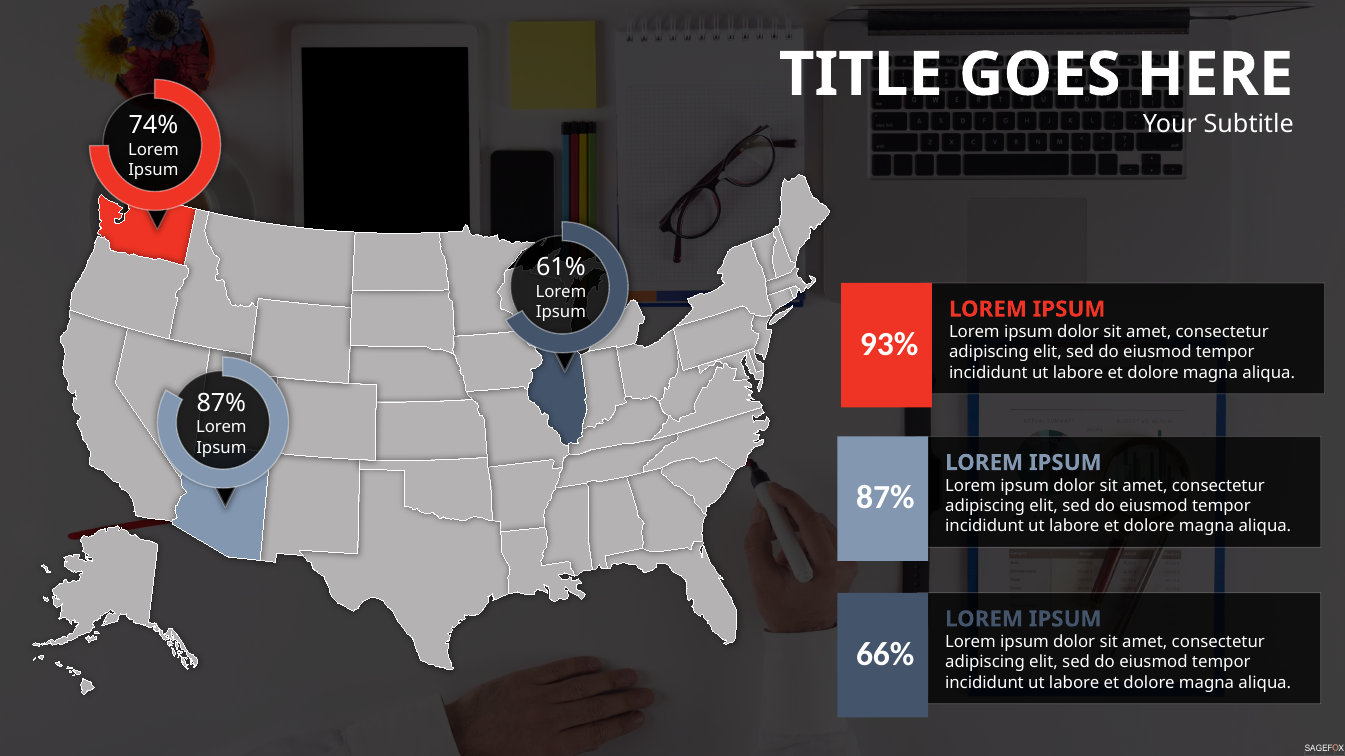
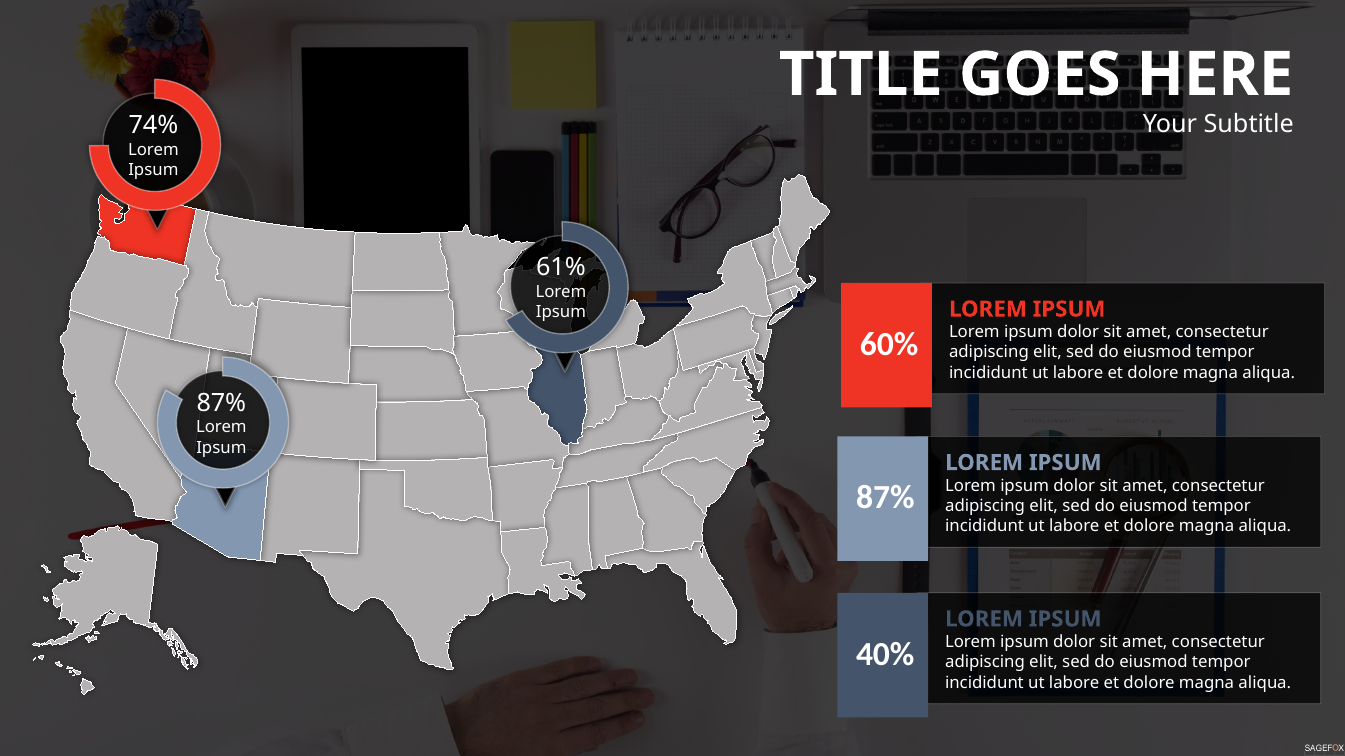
93%: 93% -> 60%
66%: 66% -> 40%
